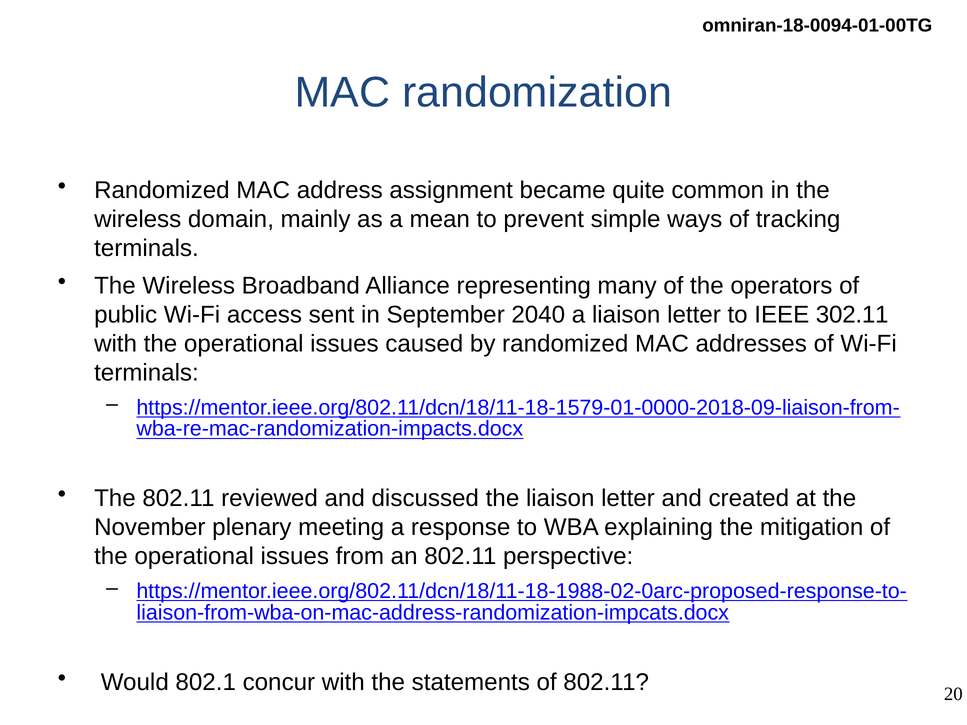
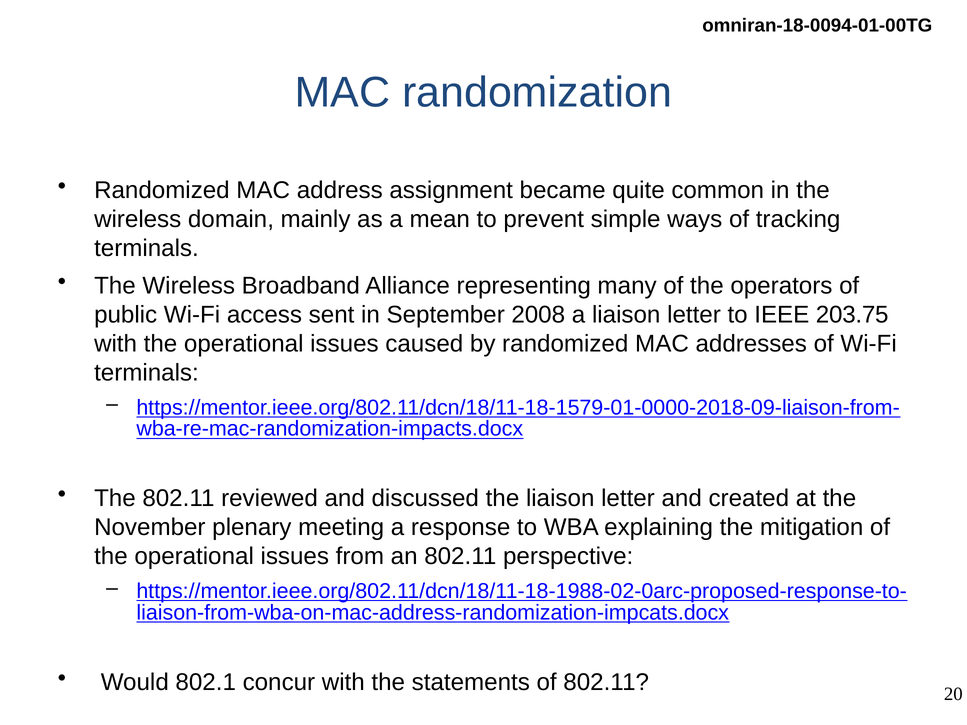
2040: 2040 -> 2008
302.11: 302.11 -> 203.75
